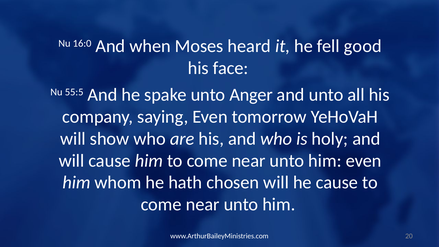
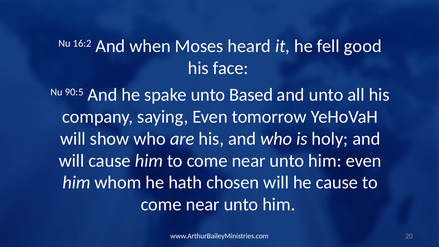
16:0: 16:0 -> 16:2
55:5: 55:5 -> 90:5
Anger: Anger -> Based
